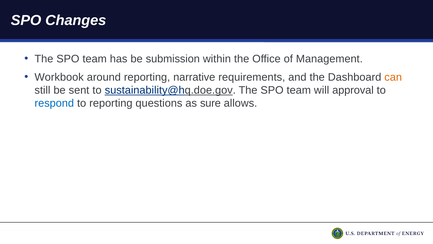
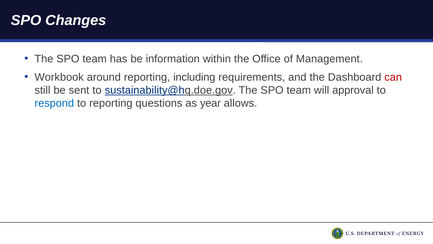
submission: submission -> information
narrative: narrative -> including
can colour: orange -> red
sure: sure -> year
